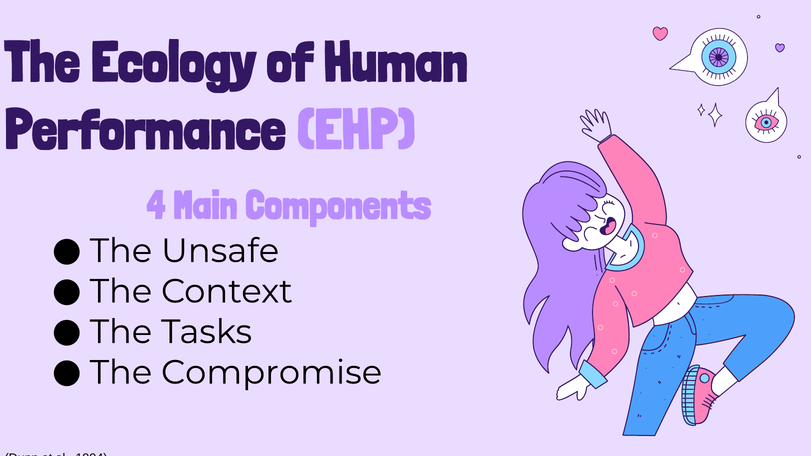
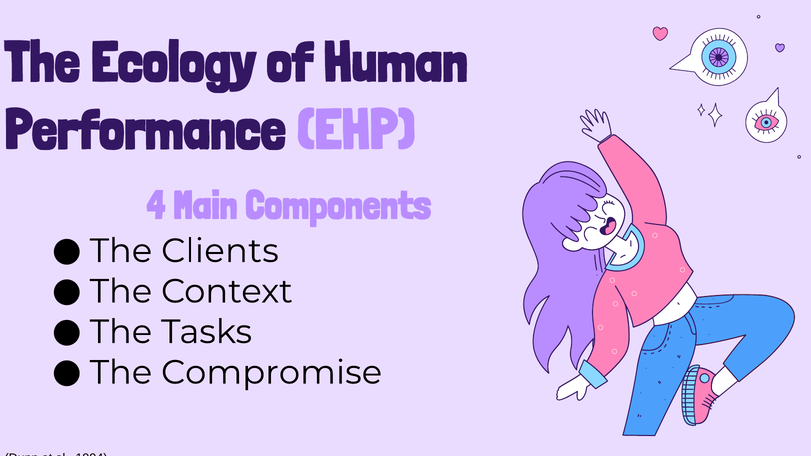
Unsafe: Unsafe -> Clients
